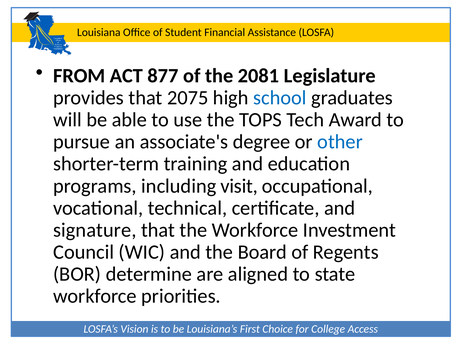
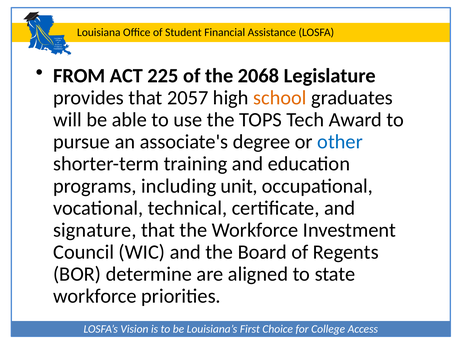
877: 877 -> 225
2081: 2081 -> 2068
2075: 2075 -> 2057
school colour: blue -> orange
visit: visit -> unit
